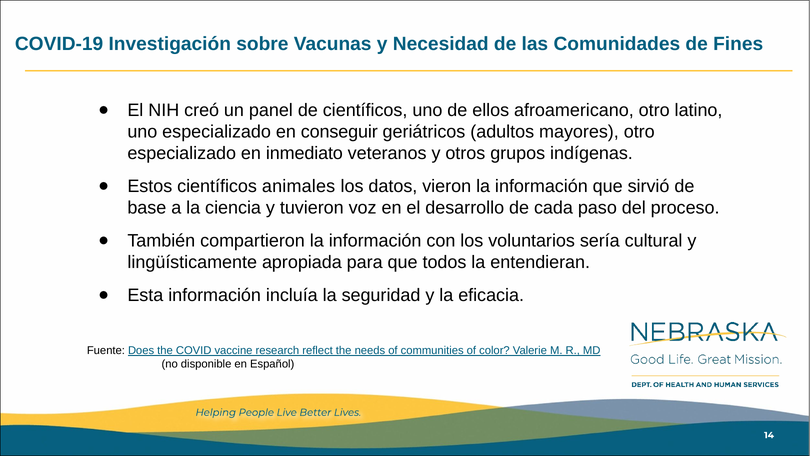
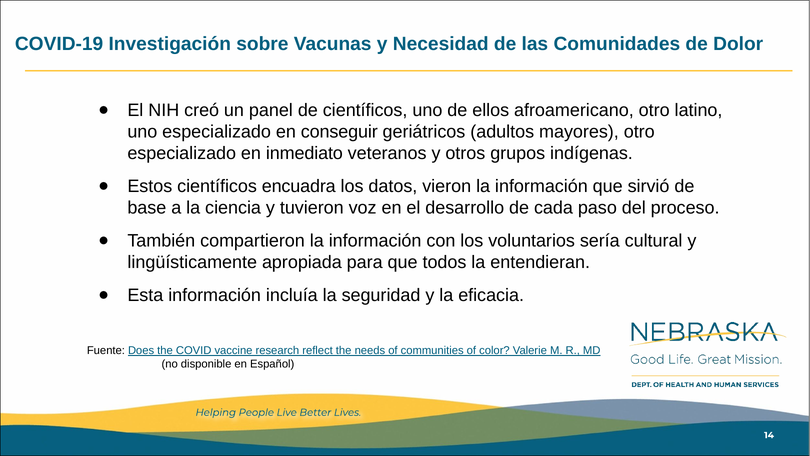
Fines: Fines -> Dolor
animales: animales -> encuadra
